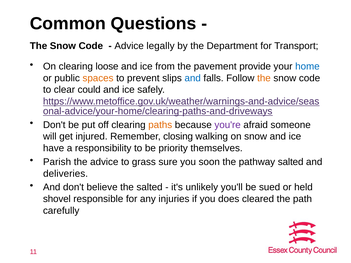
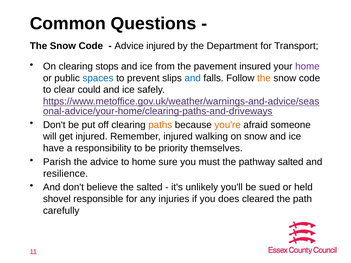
Advice legally: legally -> injured
loose: loose -> stops
provide: provide -> insured
home at (307, 66) colour: blue -> purple
spaces colour: orange -> blue
you're colour: purple -> orange
Remember closing: closing -> injured
to grass: grass -> home
soon: soon -> must
deliveries: deliveries -> resilience
